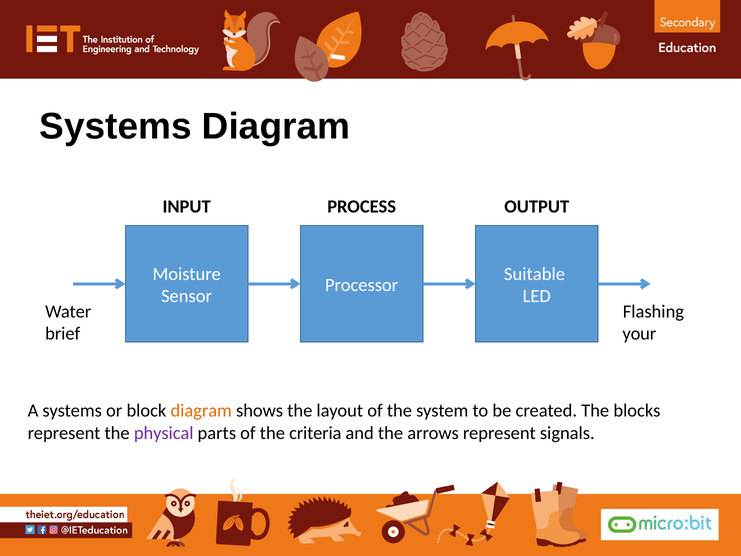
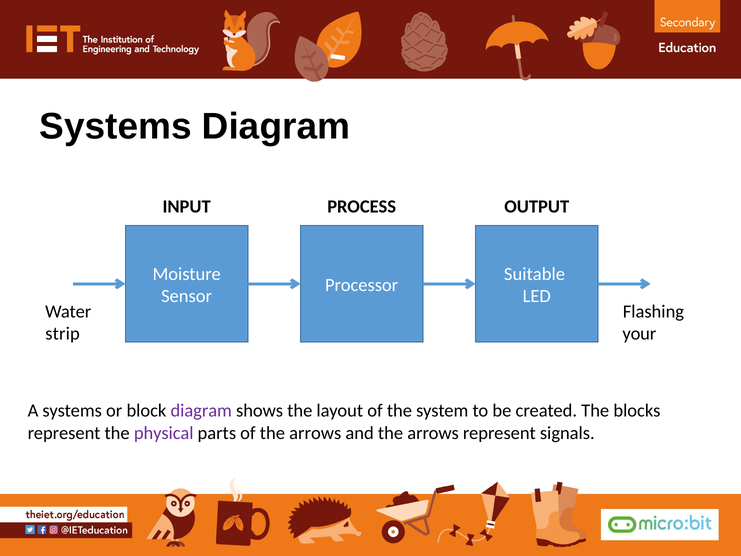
brief: brief -> strip
diagram at (201, 411) colour: orange -> purple
of the criteria: criteria -> arrows
